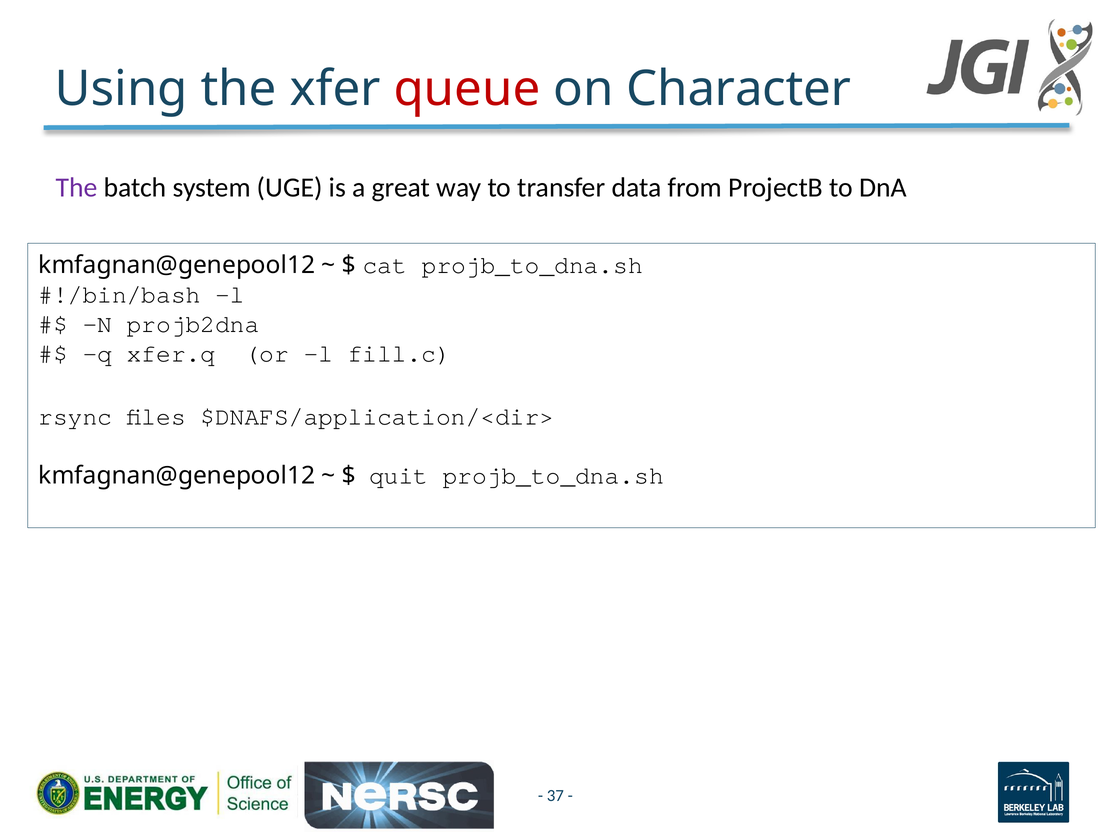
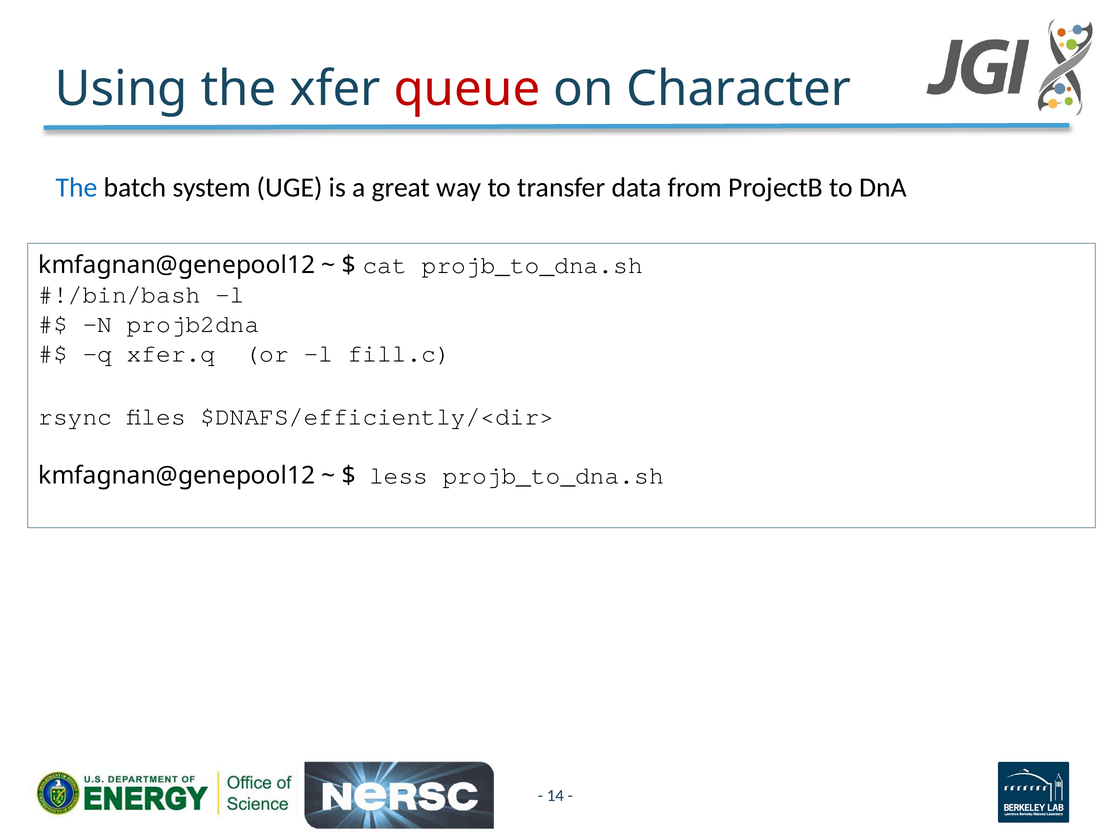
The at (77, 187) colour: purple -> blue
$DNAFS/application/<dir>: $DNAFS/application/<dir> -> $DNAFS/efficiently/<dir>
quit: quit -> less
37: 37 -> 14
